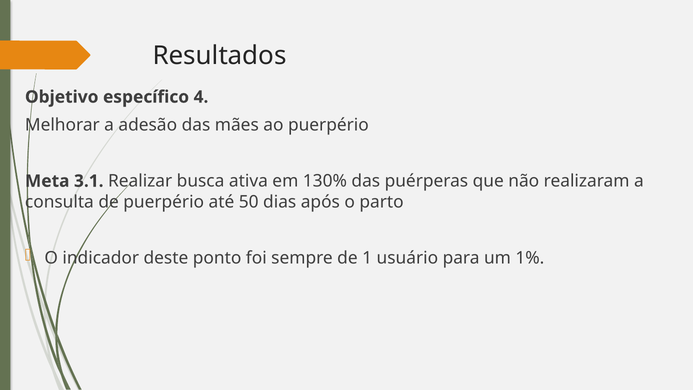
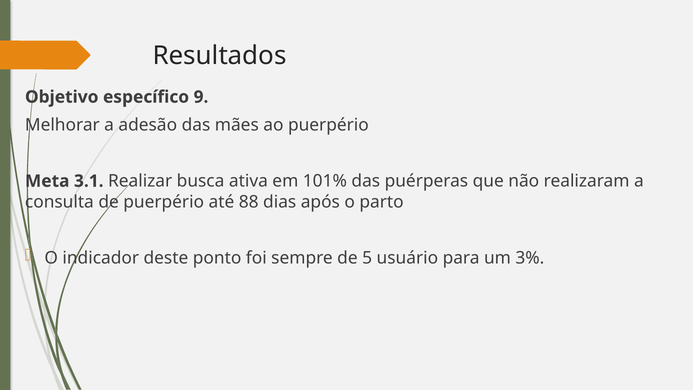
4: 4 -> 9
130%: 130% -> 101%
50: 50 -> 88
1: 1 -> 5
1%: 1% -> 3%
